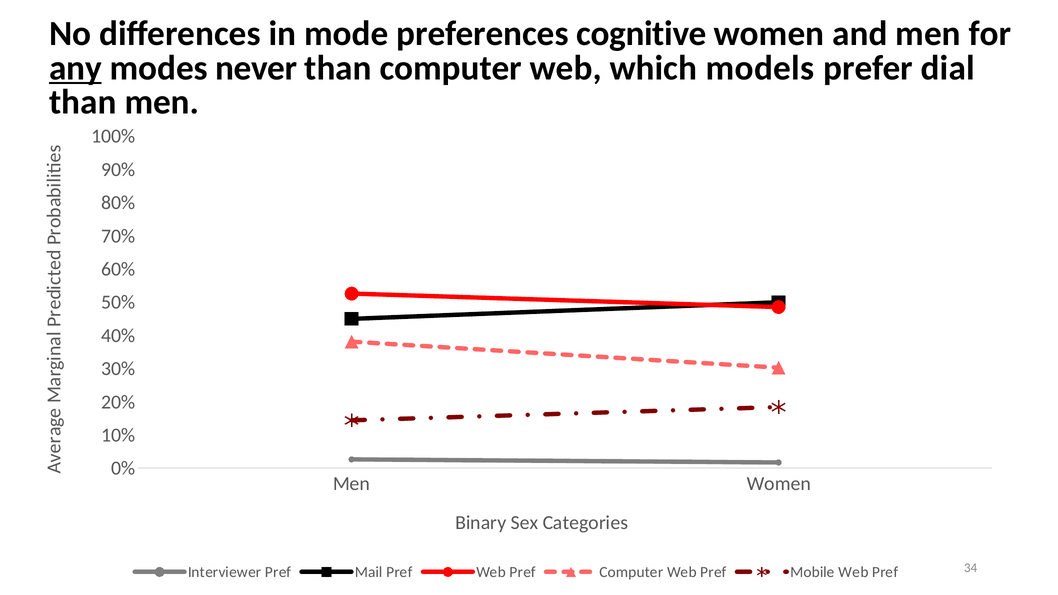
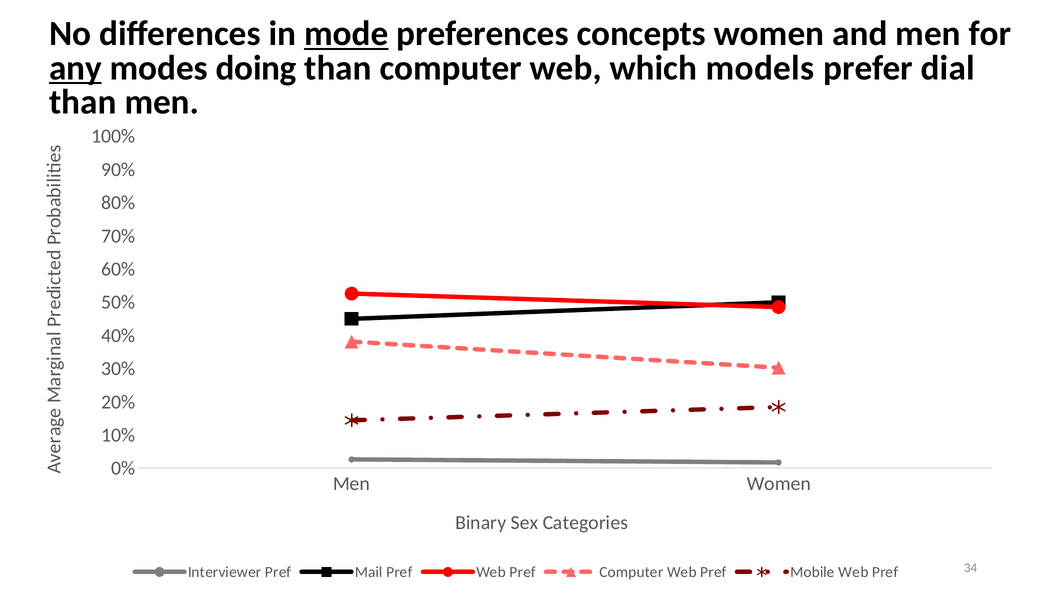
mode underline: none -> present
cognitive: cognitive -> concepts
never: never -> doing
